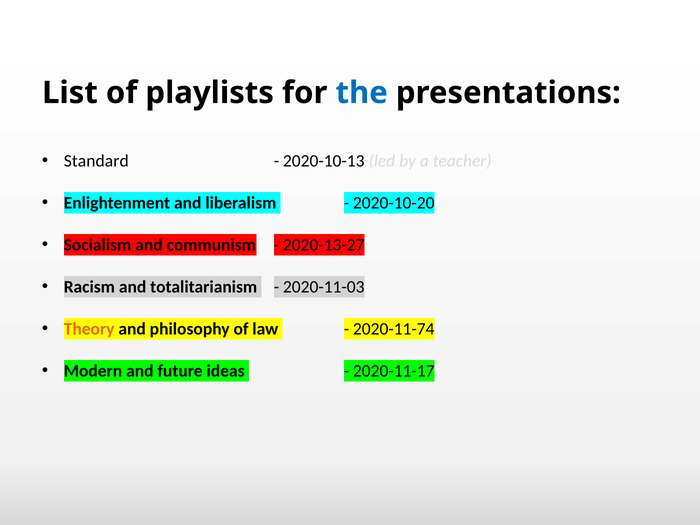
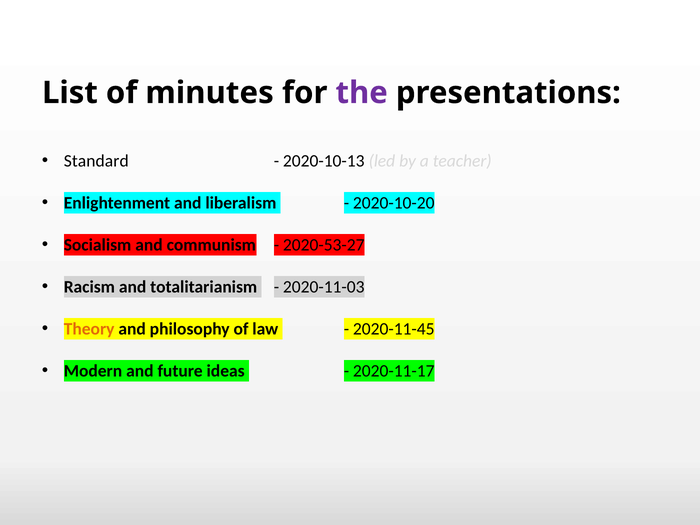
playlists: playlists -> minutes
the colour: blue -> purple
2020-13-27: 2020-13-27 -> 2020-53-27
2020-11-74: 2020-11-74 -> 2020-11-45
